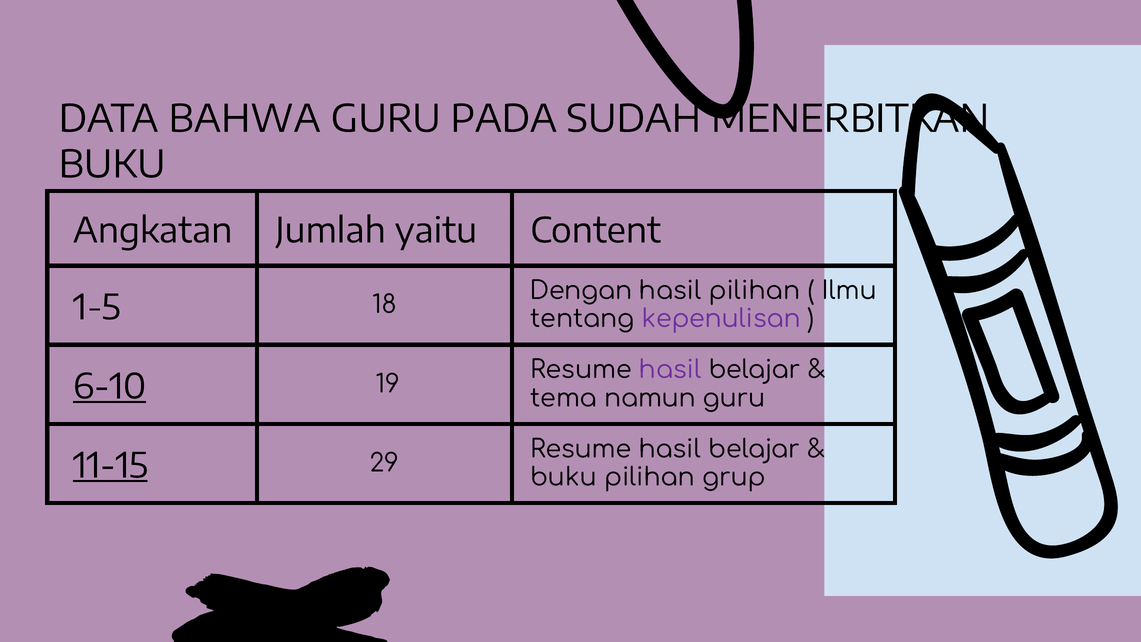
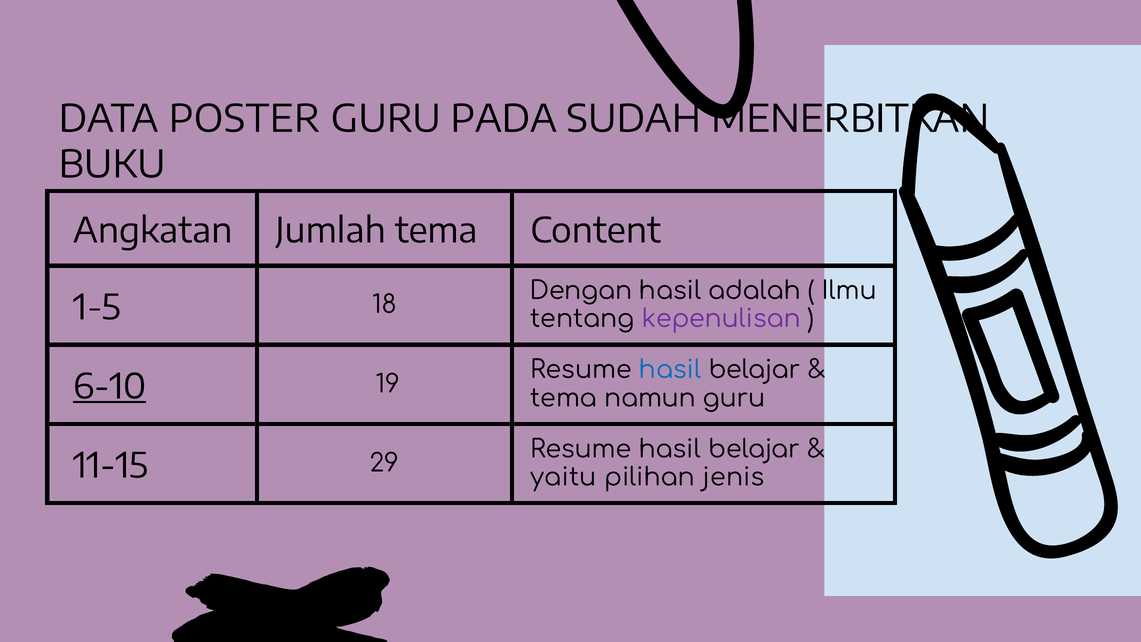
BAHWA: BAHWA -> POSTER
Jumlah yaitu: yaitu -> tema
hasil pilihan: pilihan -> adalah
hasil at (670, 370) colour: purple -> blue
11-15 underline: present -> none
buku at (563, 477): buku -> yaitu
grup: grup -> jenis
